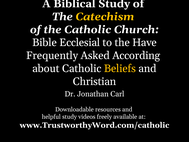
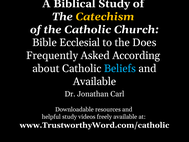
Have: Have -> Does
Beliefs colour: yellow -> light blue
Christian at (95, 81): Christian -> Available
